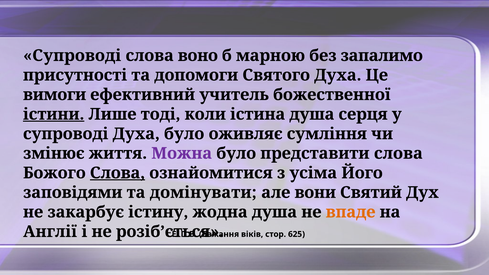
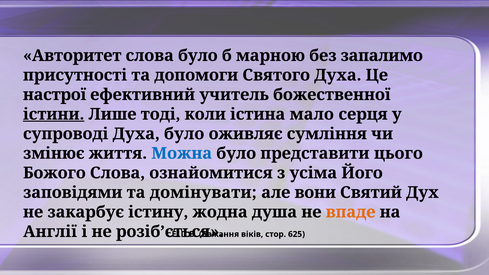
Супроводі at (72, 56): Супроводі -> Авторитет
слова воно: воно -> було
вимоги: вимоги -> настрої
істина душа: душа -> мало
Можна colour: purple -> blue
представити слова: слова -> цього
Слова at (118, 173) underline: present -> none
